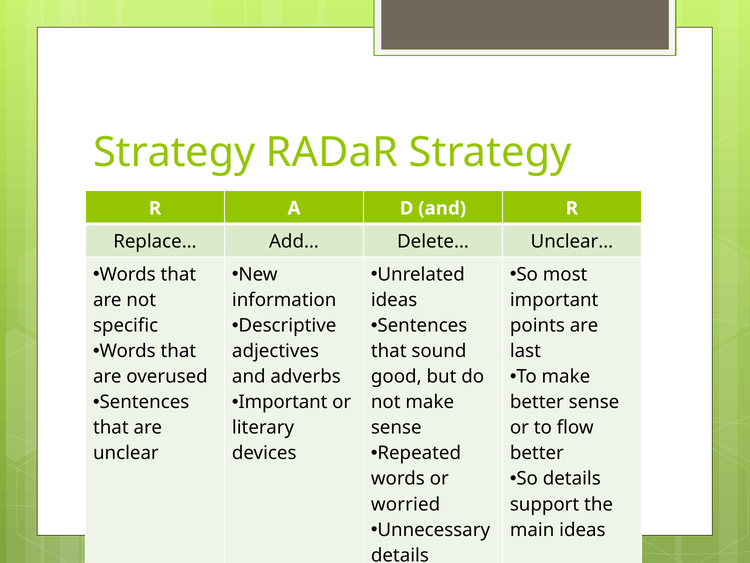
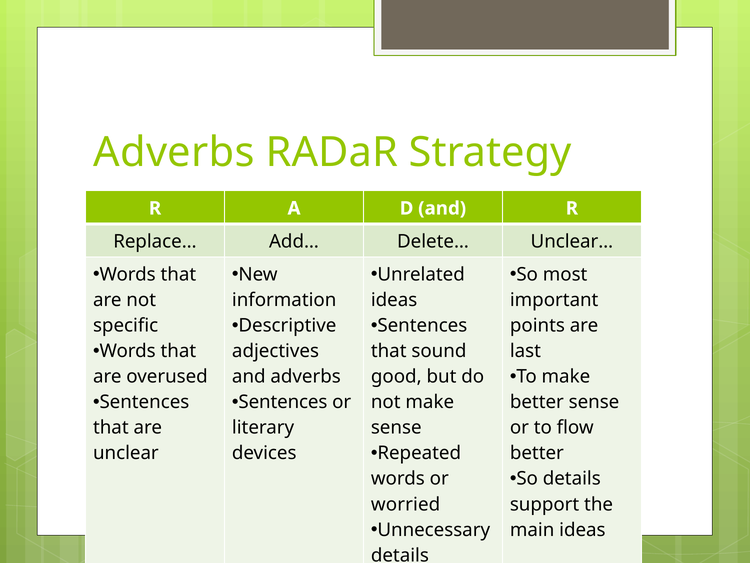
Strategy at (174, 152): Strategy -> Adverbs
Important at (283, 402): Important -> Sentences
